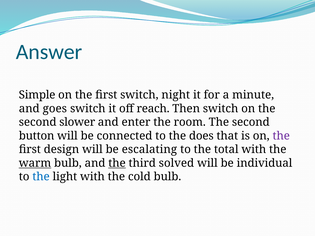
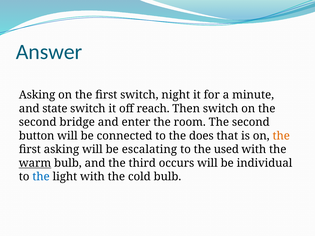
Simple at (37, 95): Simple -> Asking
goes: goes -> state
slower: slower -> bridge
the at (281, 136) colour: purple -> orange
first design: design -> asking
total: total -> used
the at (117, 163) underline: present -> none
solved: solved -> occurs
